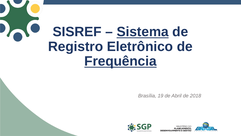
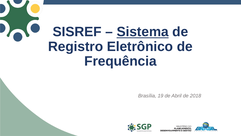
Frequência underline: present -> none
